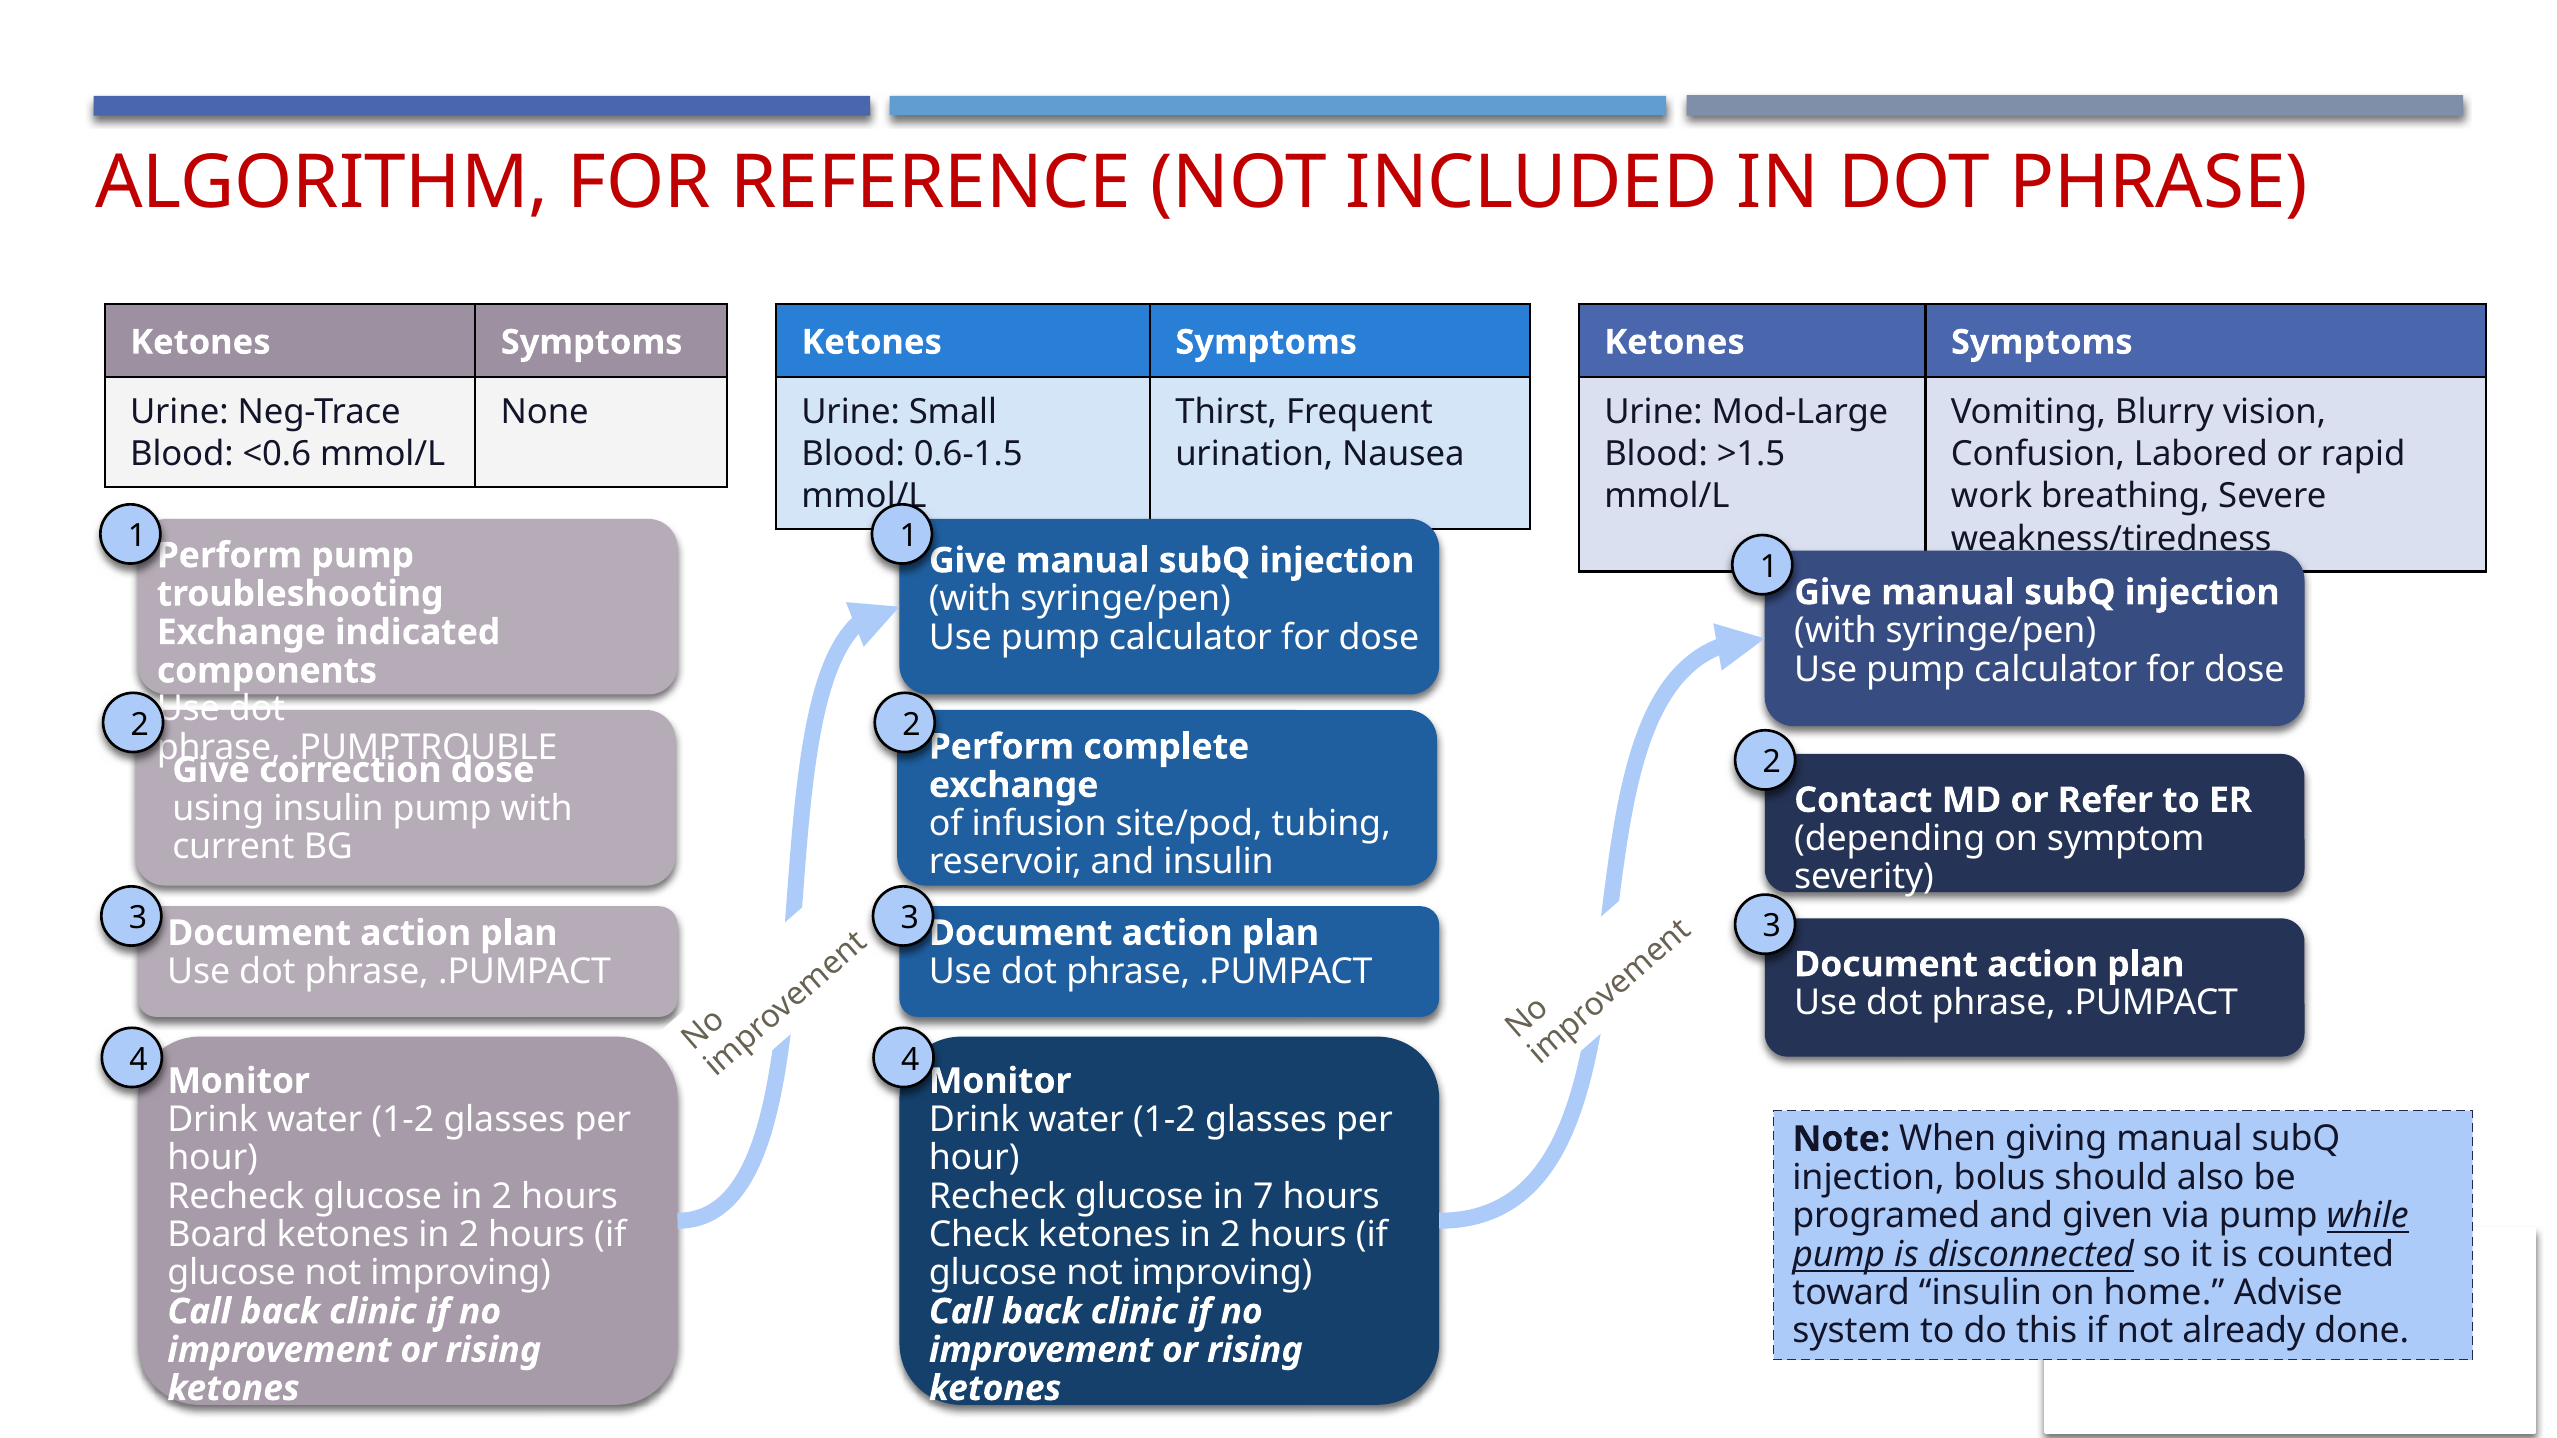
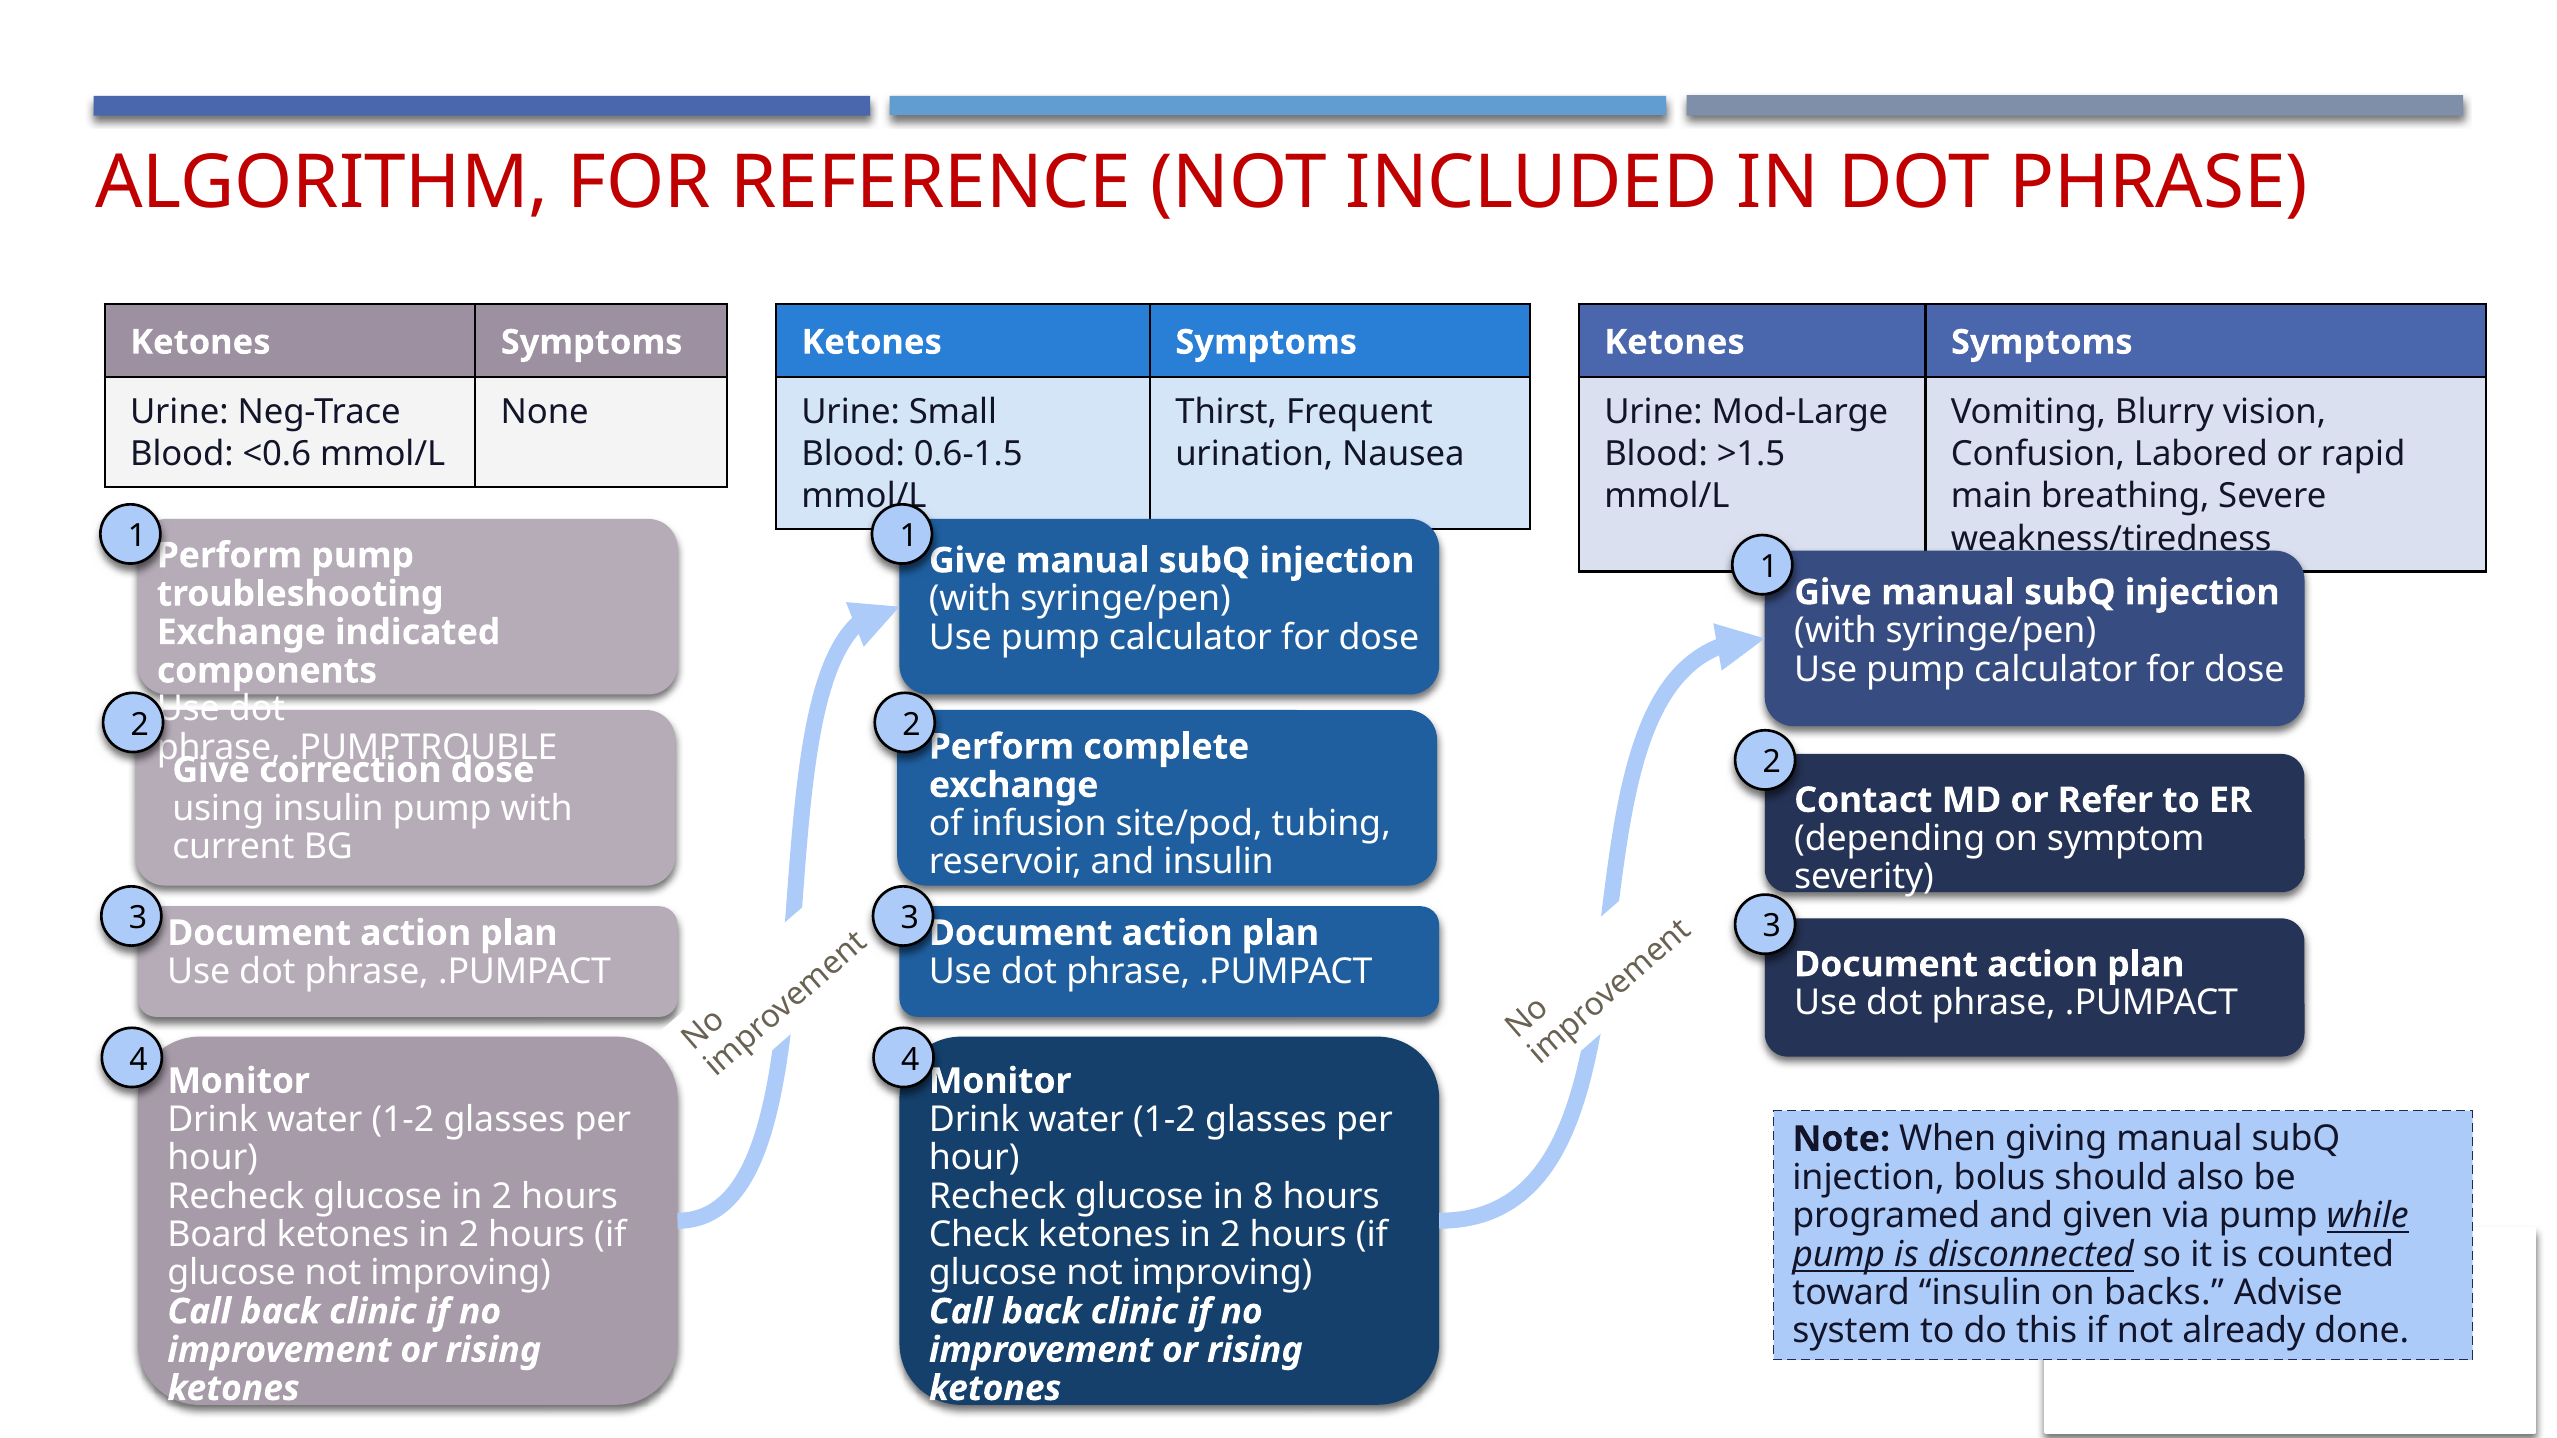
work: work -> main
7: 7 -> 8
home: home -> backs
